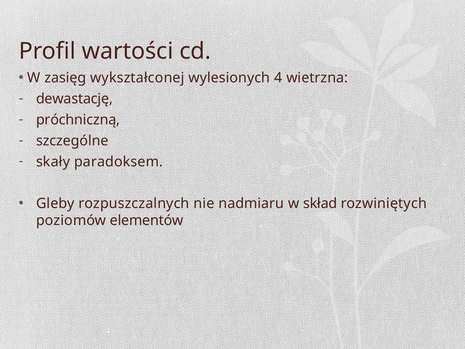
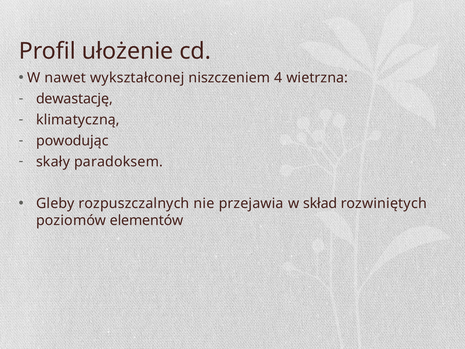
wartości: wartości -> ułożenie
zasięg: zasięg -> nawet
wylesionych: wylesionych -> niszczeniem
próchniczną: próchniczną -> klimatyczną
szczególne: szczególne -> powodując
nadmiaru: nadmiaru -> przejawia
